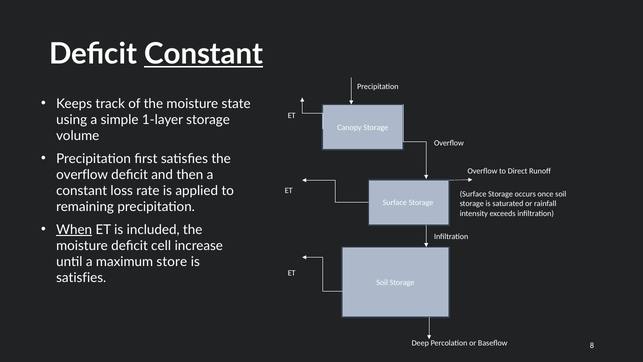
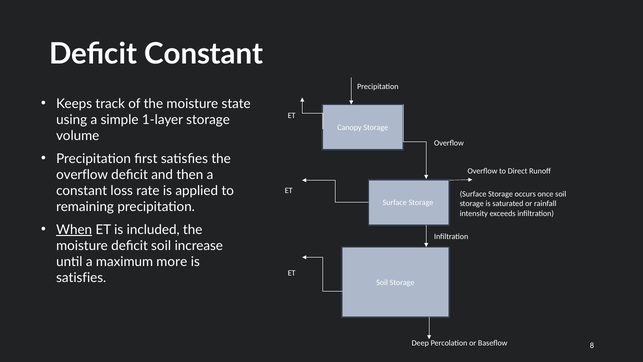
Constant at (204, 54) underline: present -> none
deficit cell: cell -> soil
store: store -> more
